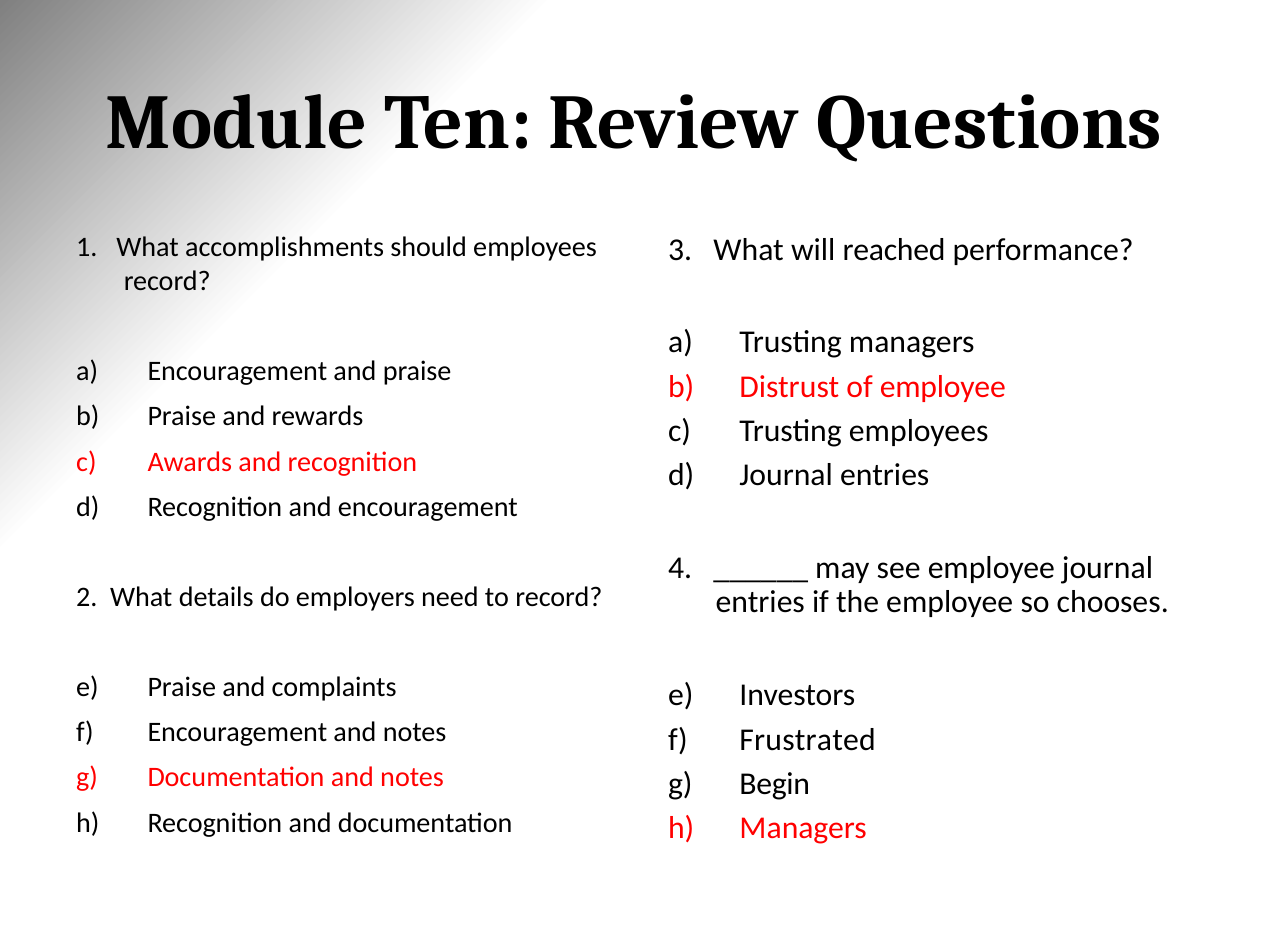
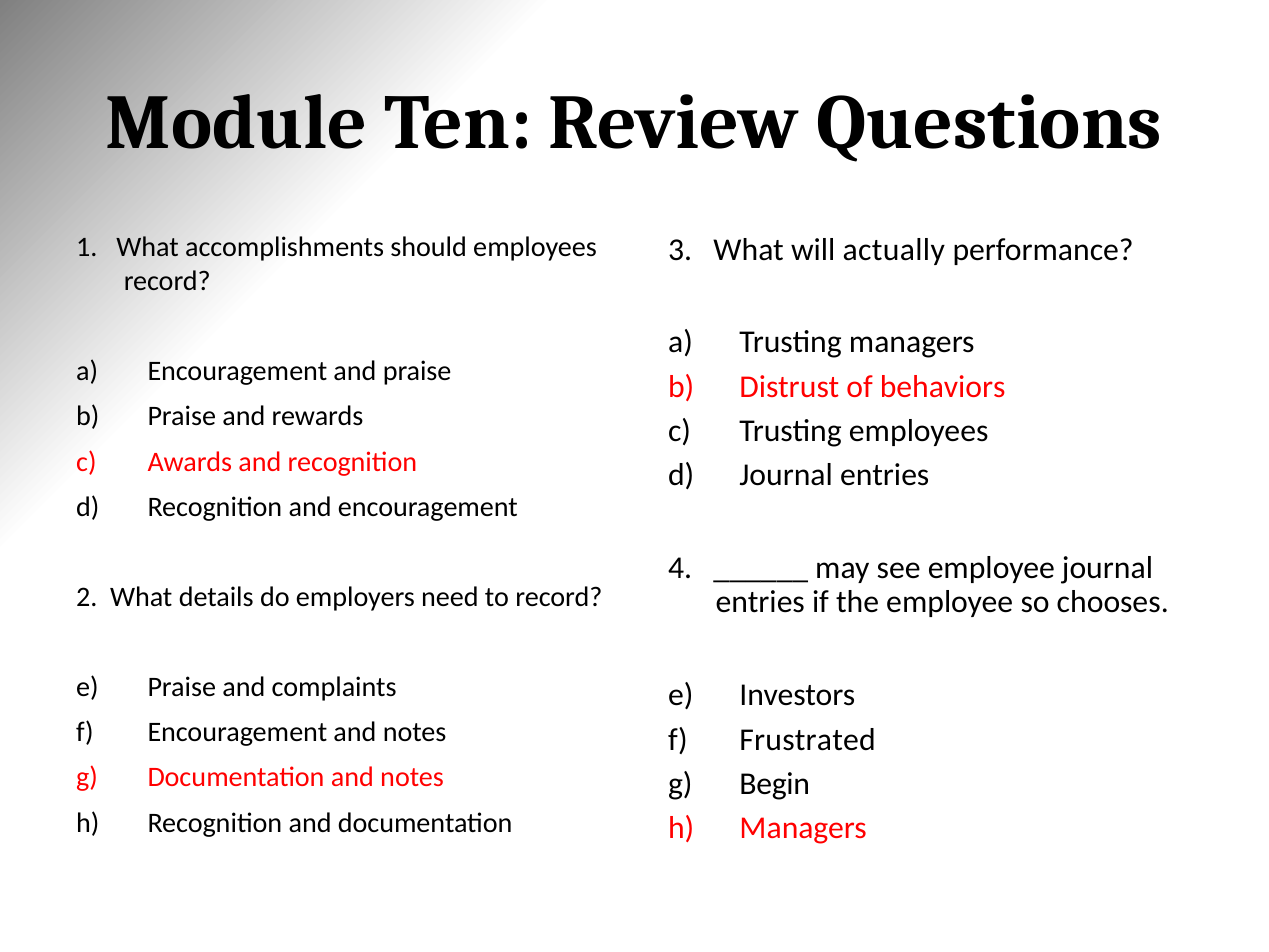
reached: reached -> actually
of employee: employee -> behaviors
